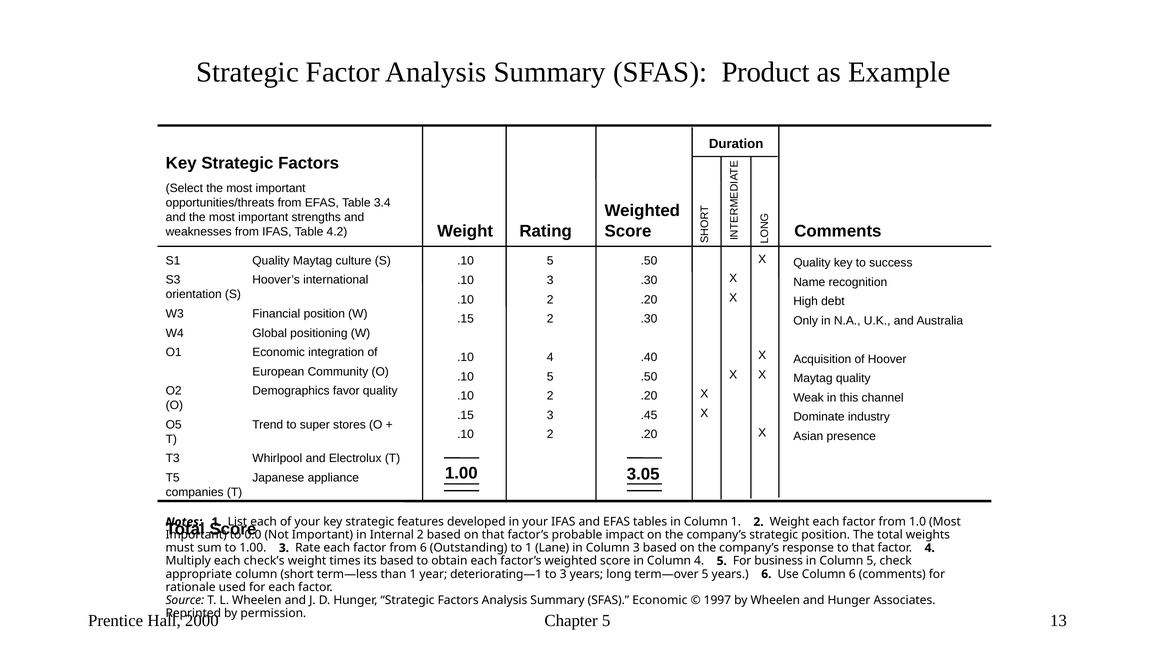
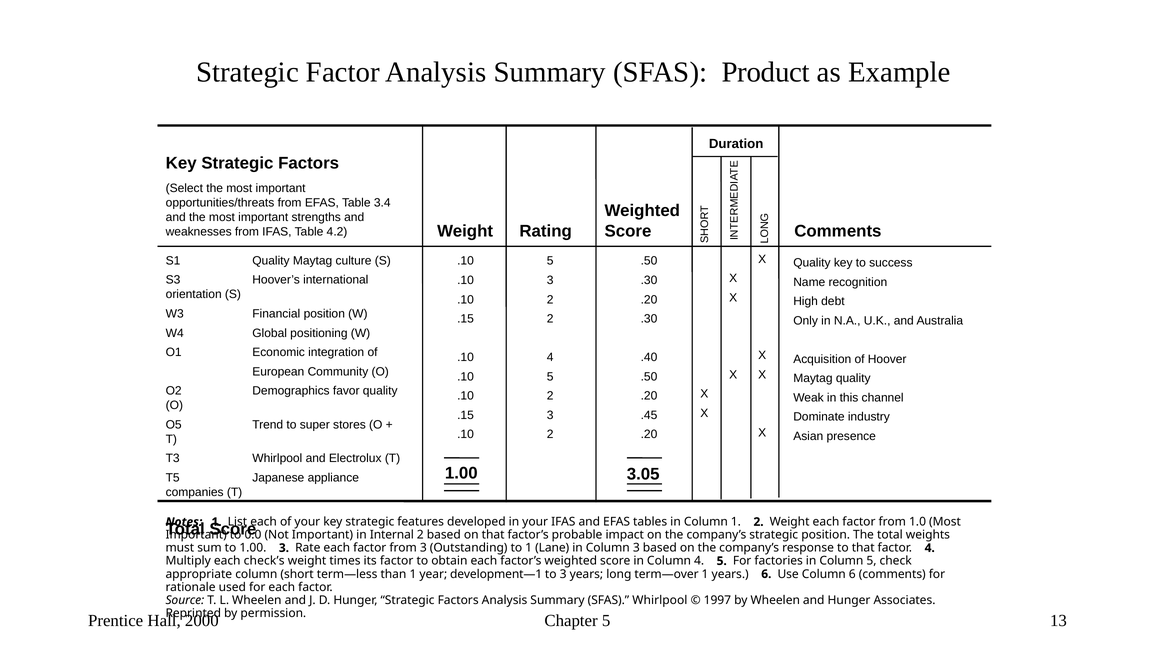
from 6: 6 -> 3
its based: based -> factor
business: business -> factories
deteriorating—1: deteriorating—1 -> development—1
term—over 5: 5 -> 1
SFAS Economic: Economic -> Whirlpool
